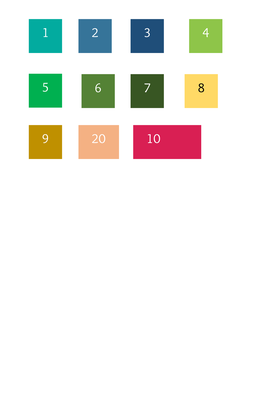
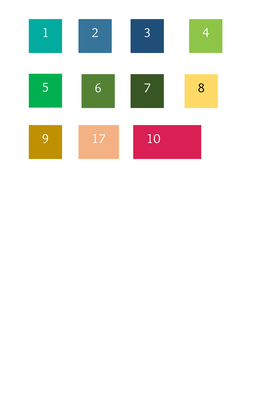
20: 20 -> 17
